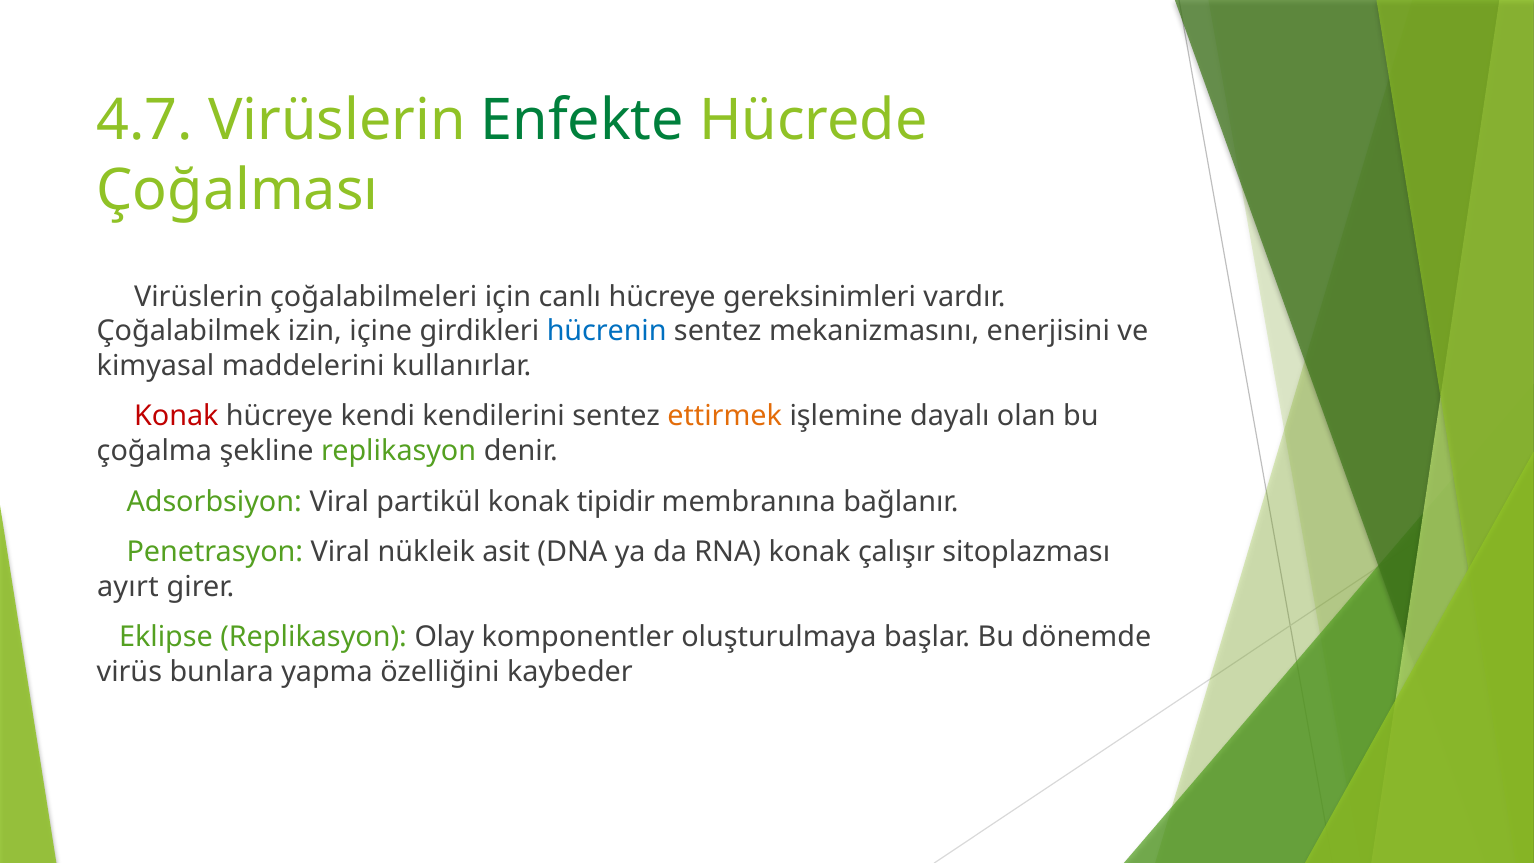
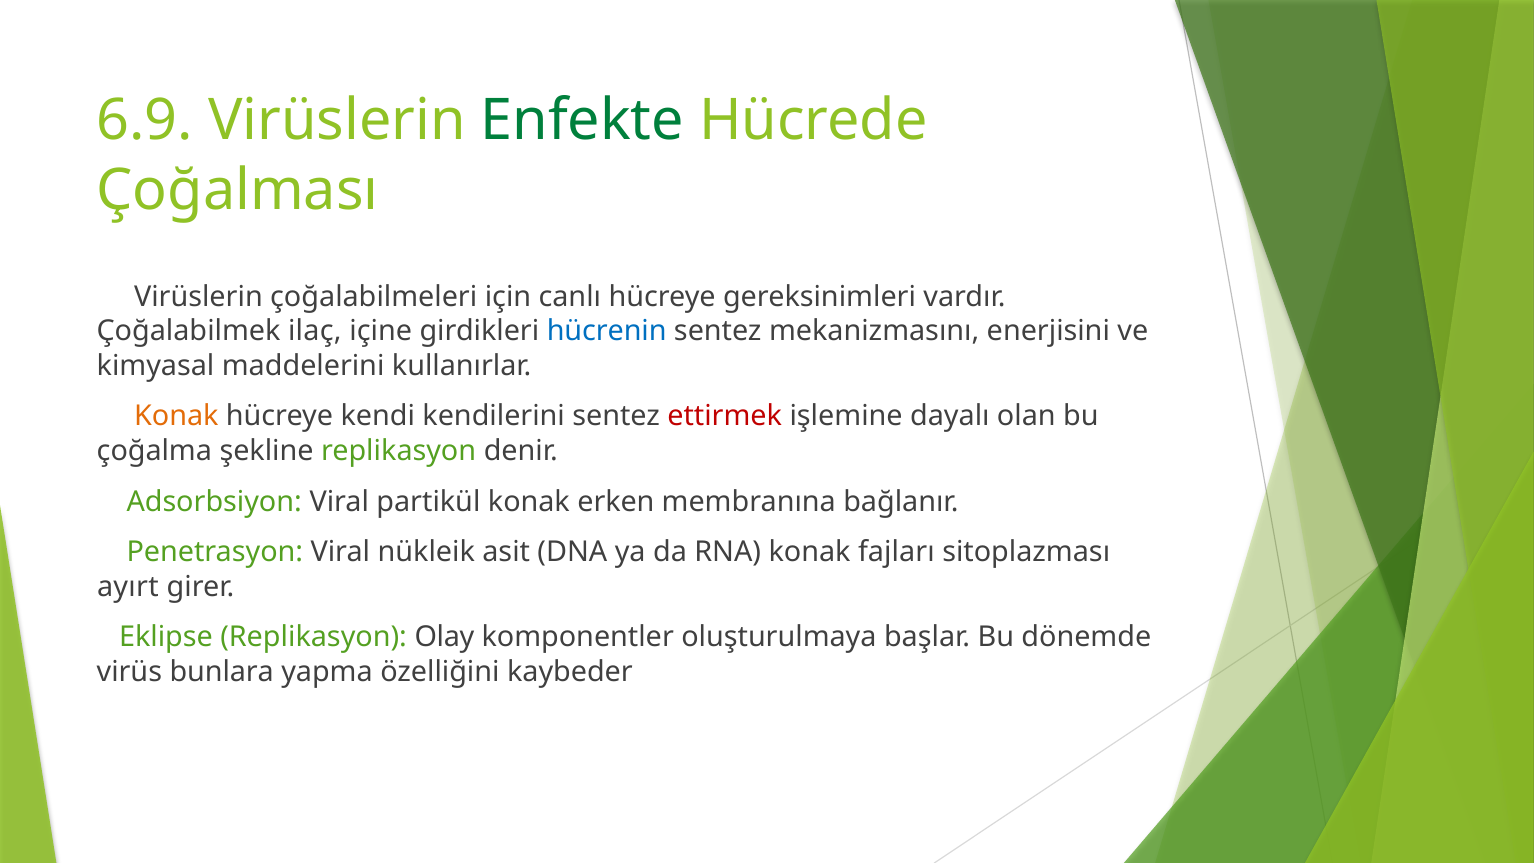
4.7: 4.7 -> 6.9
izin: izin -> ilaç
Konak at (176, 416) colour: red -> orange
ettirmek colour: orange -> red
tipidir: tipidir -> erken
çalışır: çalışır -> fajları
